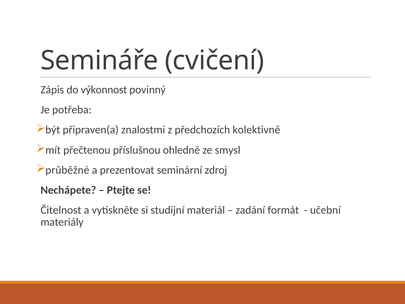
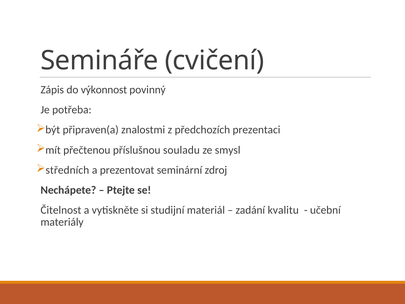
kolektivně: kolektivně -> prezentaci
ohledně: ohledně -> souladu
průběžné: průběžné -> středních
formát: formát -> kvalitu
